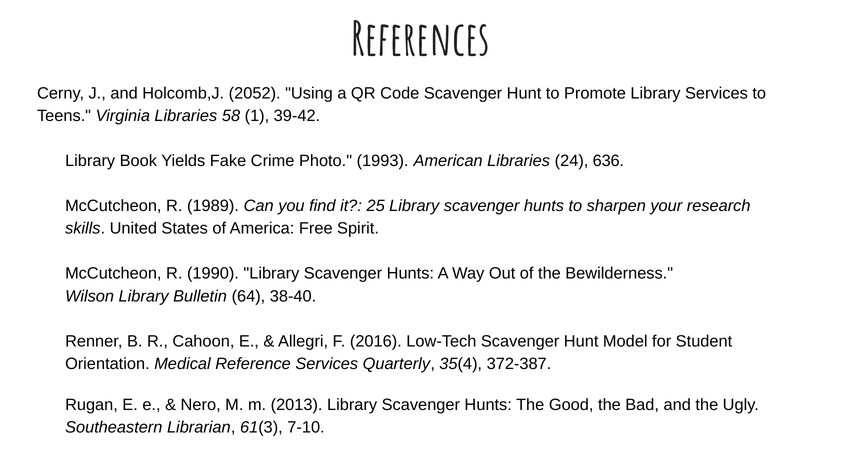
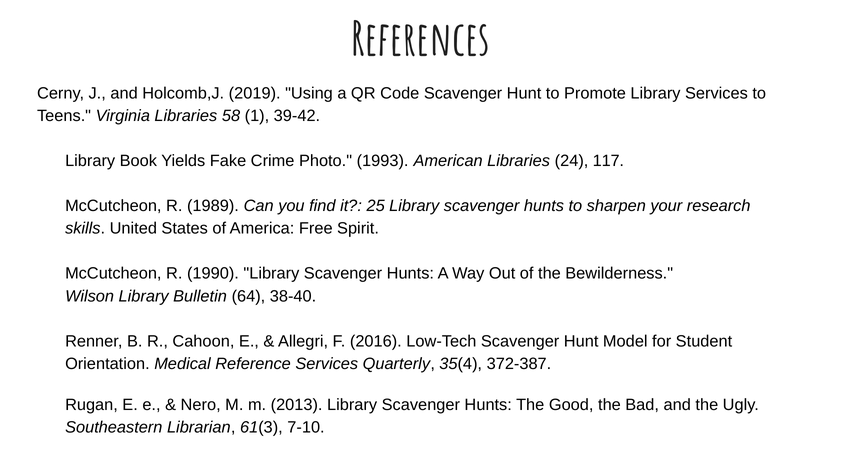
2052: 2052 -> 2019
636: 636 -> 117
